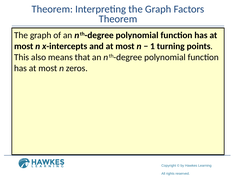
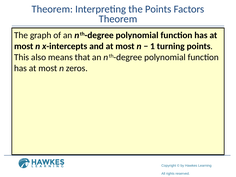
Interpreting the Graph: Graph -> Points
